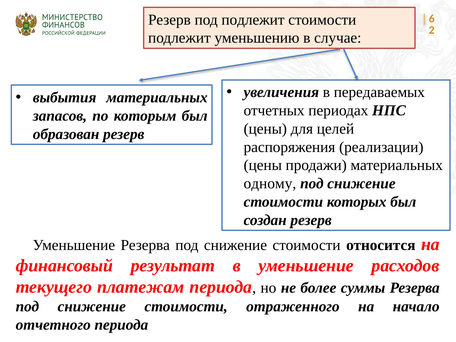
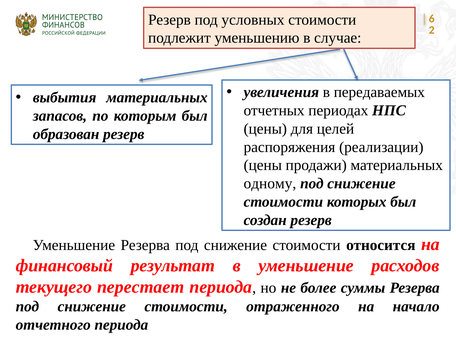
под подлежит: подлежит -> условных
платежам: платежам -> перестает
